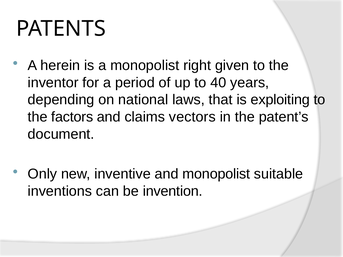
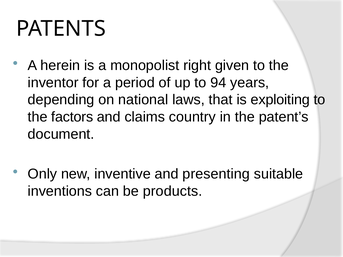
40: 40 -> 94
vectors: vectors -> country
and monopolist: monopolist -> presenting
invention: invention -> products
